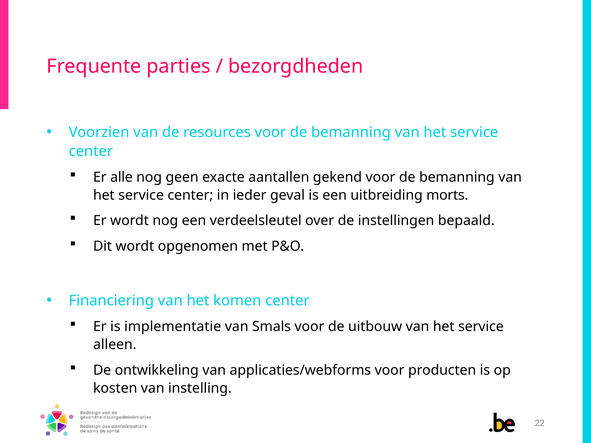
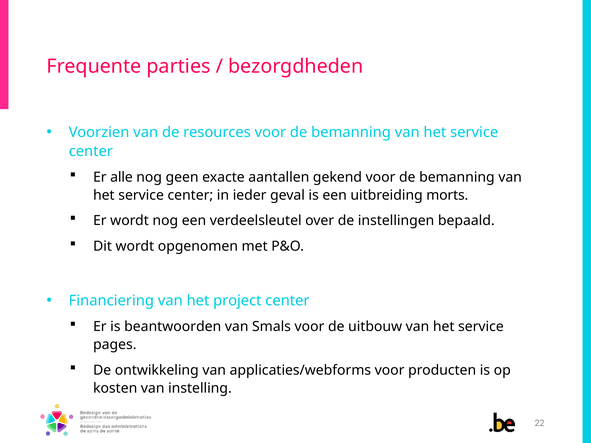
komen: komen -> project
implementatie: implementatie -> beantwoorden
alleen: alleen -> pages
